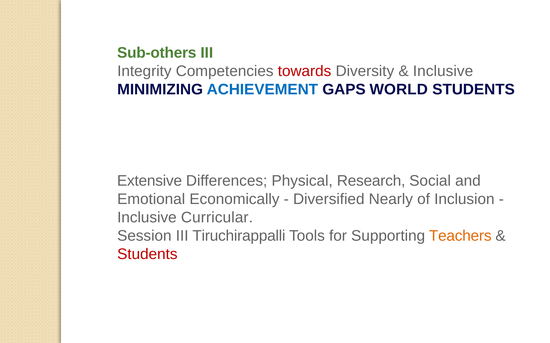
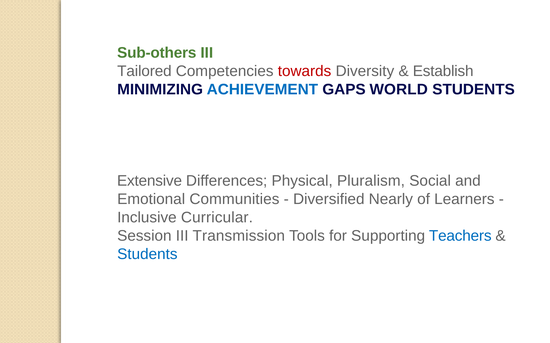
Integrity: Integrity -> Tailored
Inclusive at (443, 71): Inclusive -> Establish
Research: Research -> Pluralism
Economically: Economically -> Communities
Inclusion: Inclusion -> Learners
Tiruchirappalli: Tiruchirappalli -> Transmission
Teachers colour: orange -> blue
Students at (147, 255) colour: red -> blue
